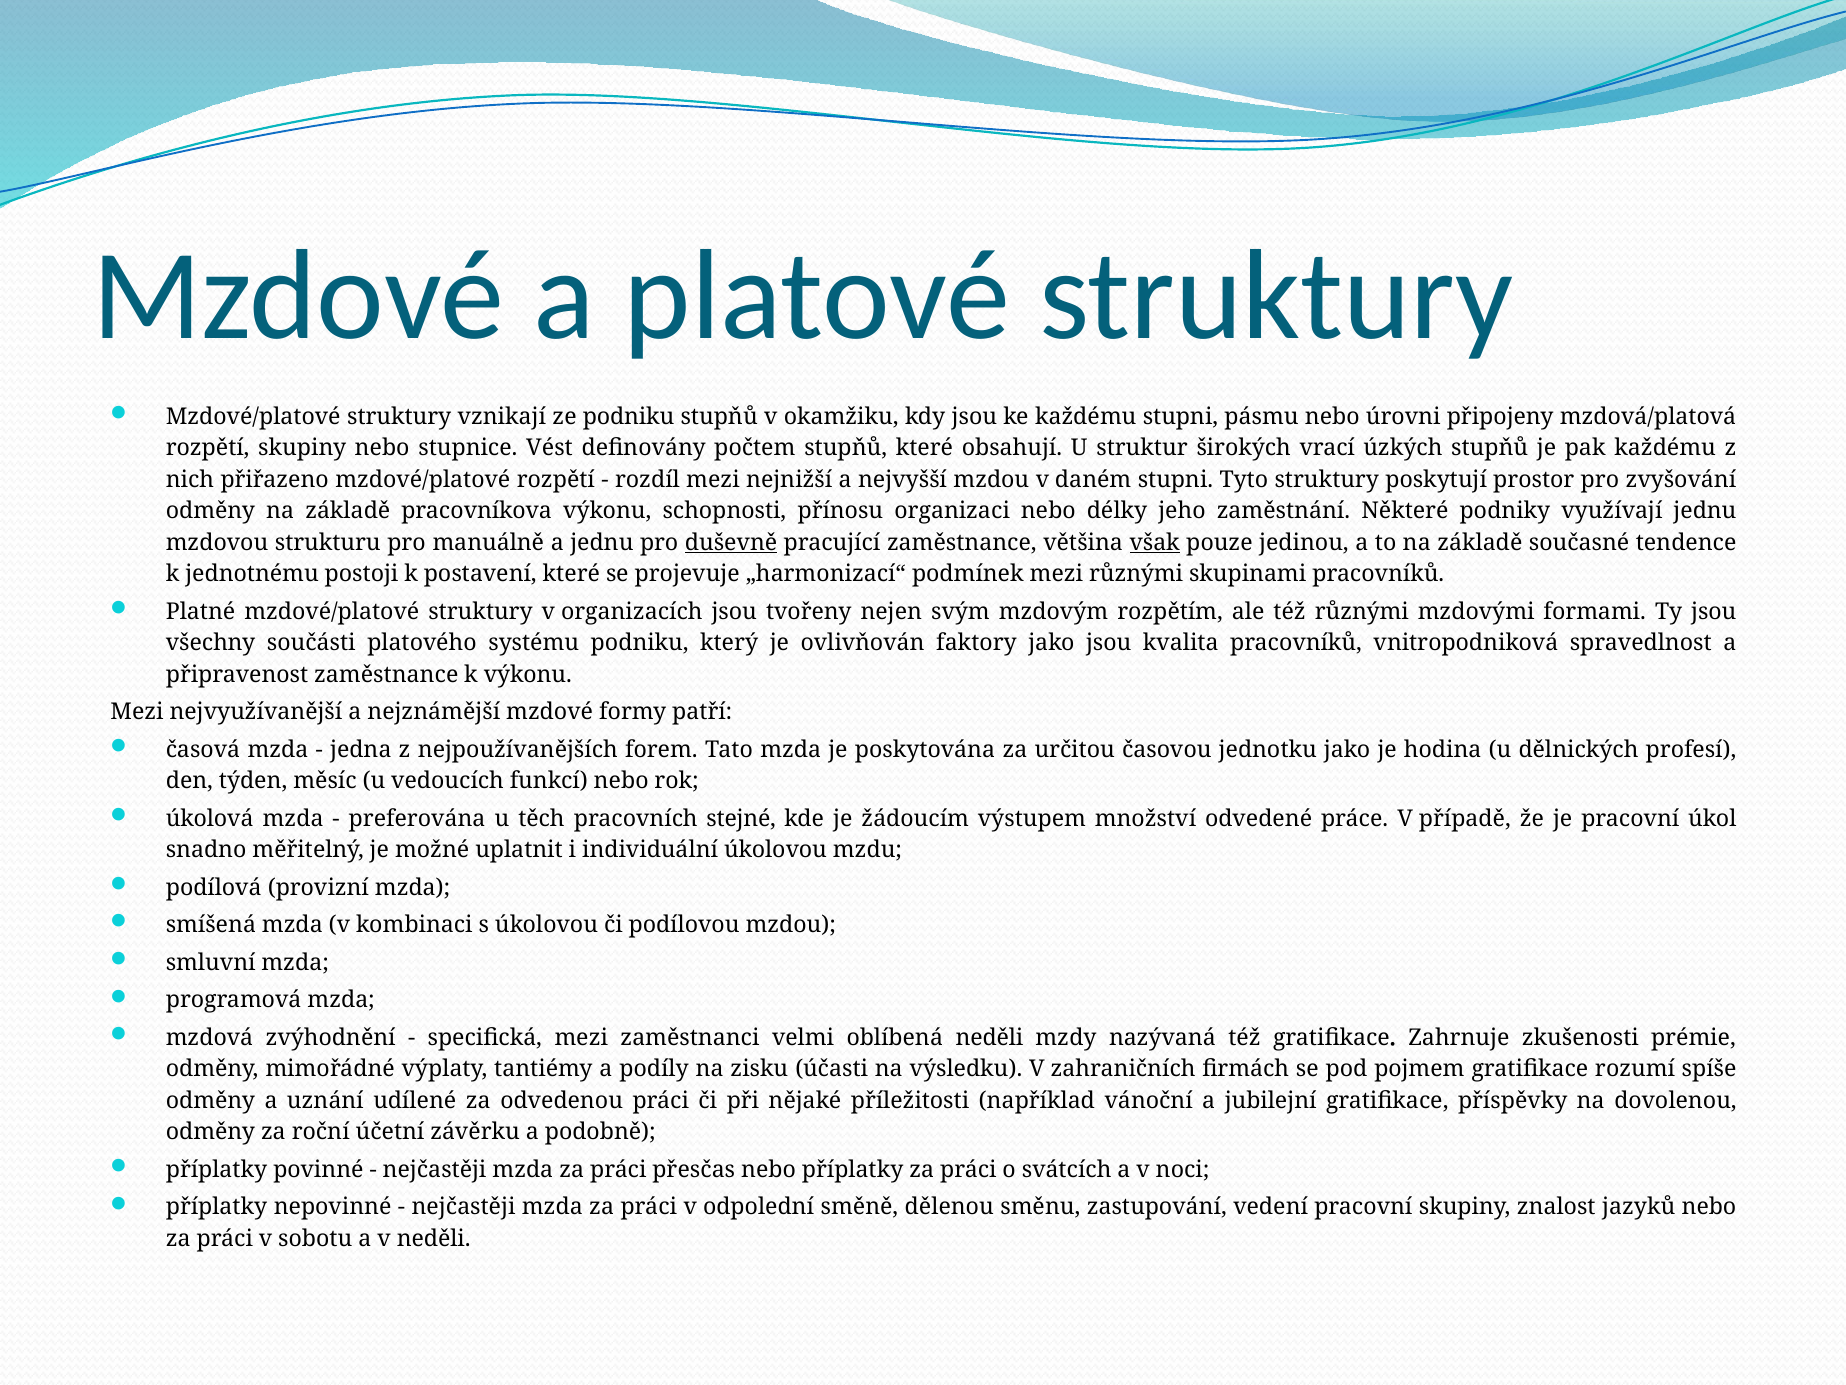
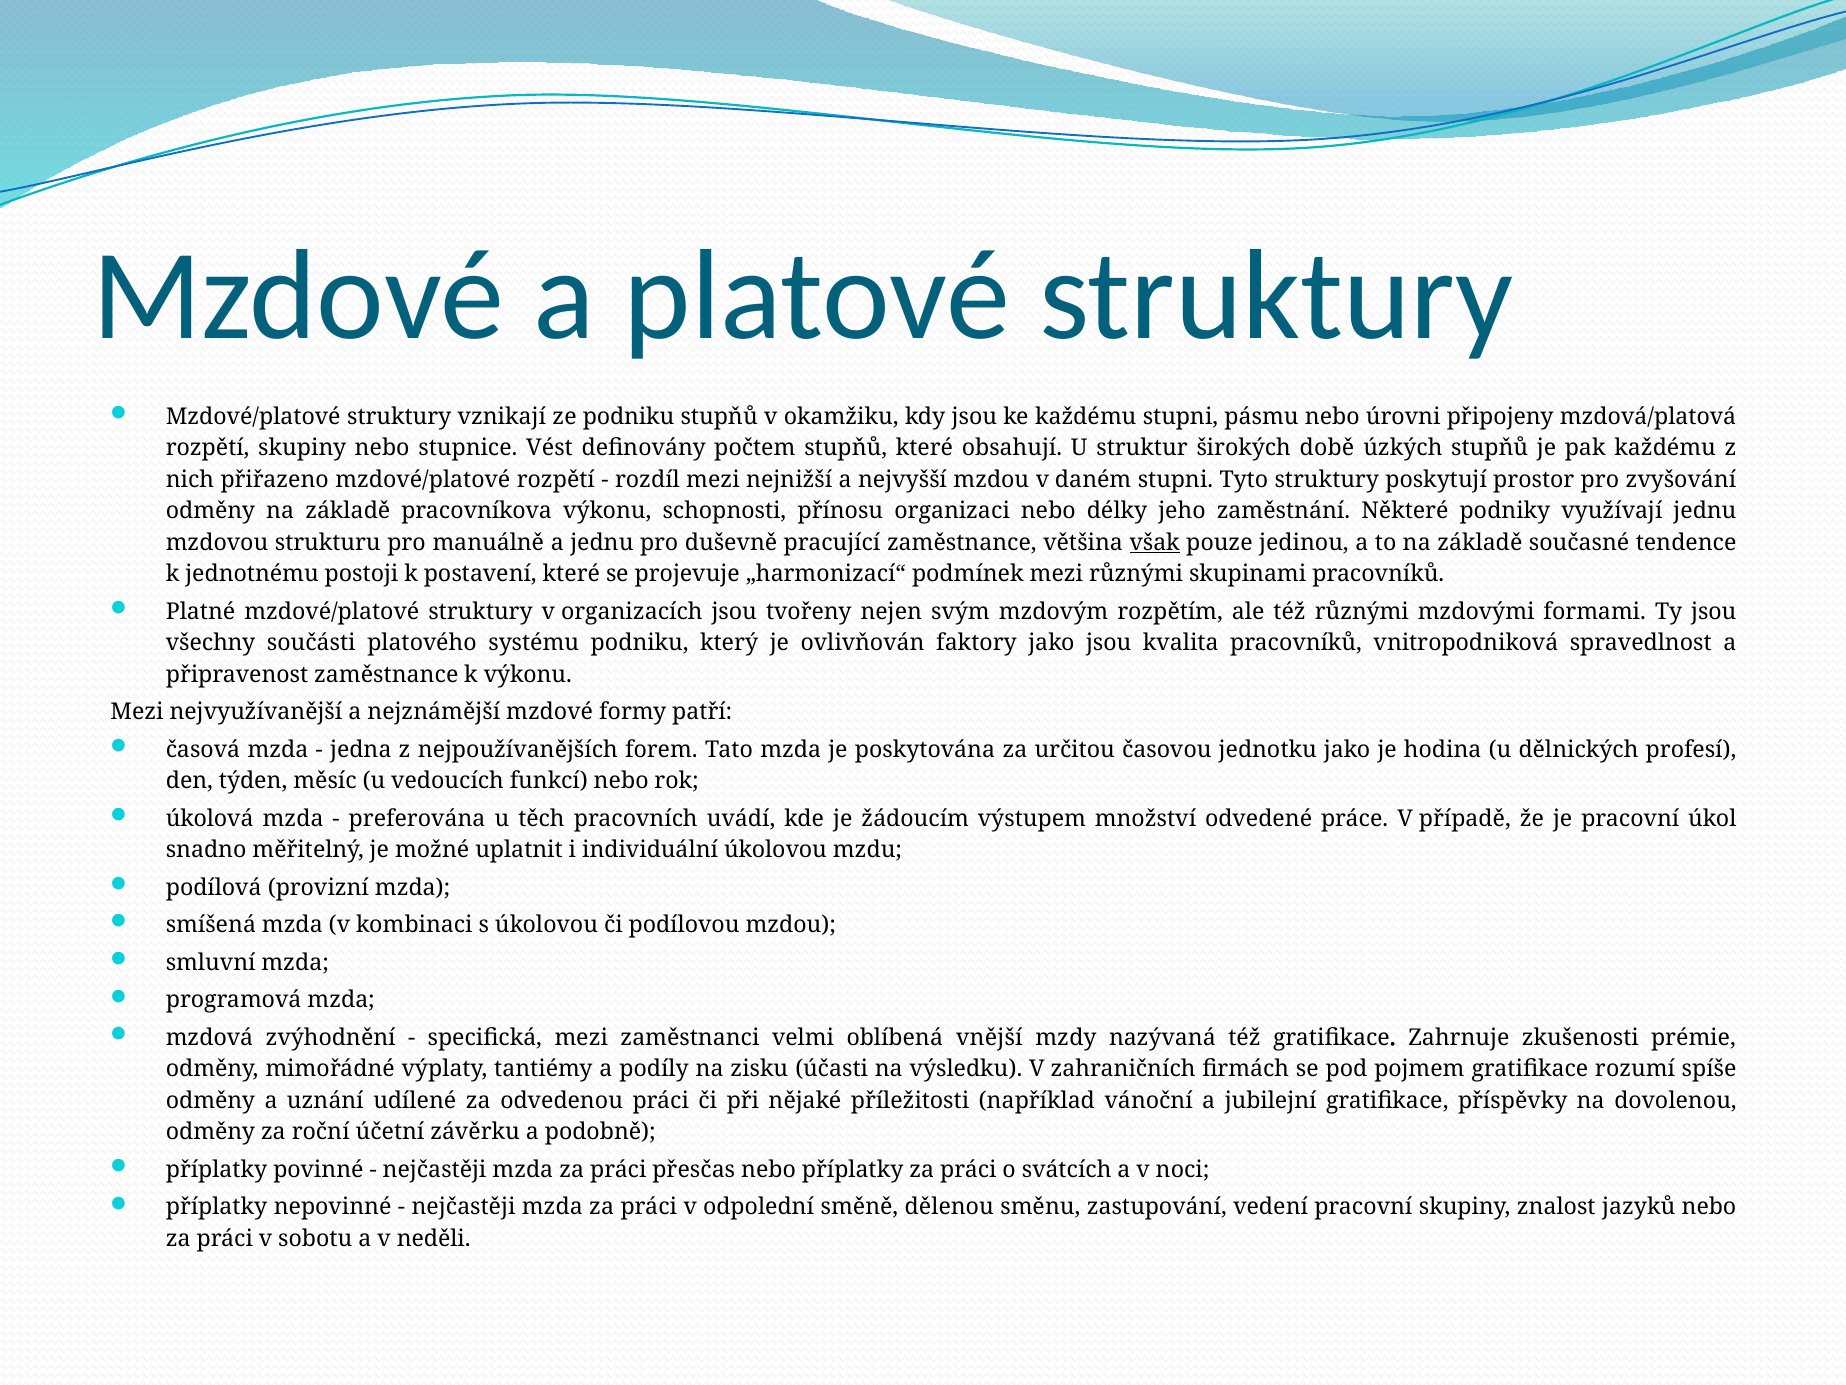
vrací: vrací -> době
duševně underline: present -> none
stejné: stejné -> uvádí
oblíbená neděli: neděli -> vnější
